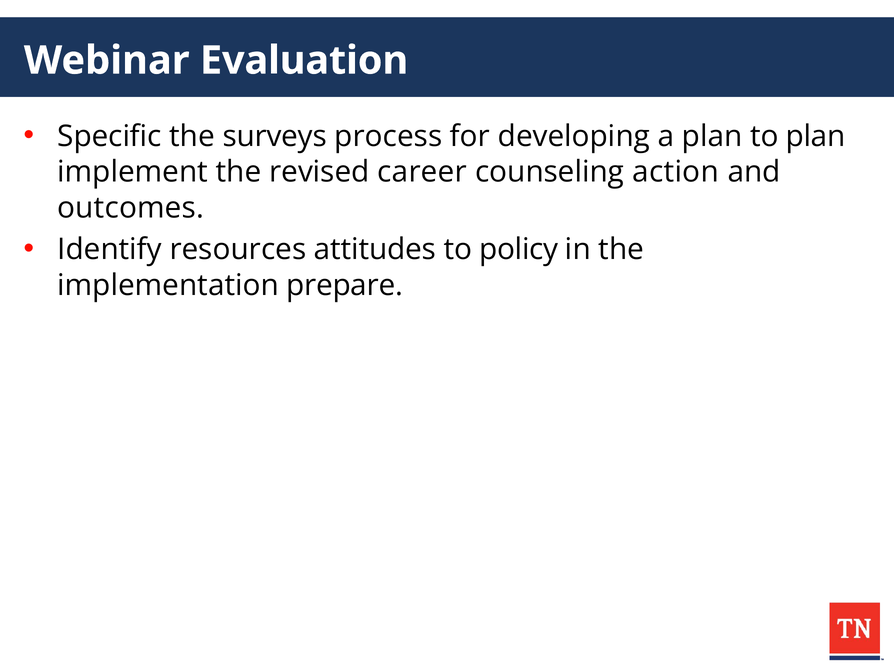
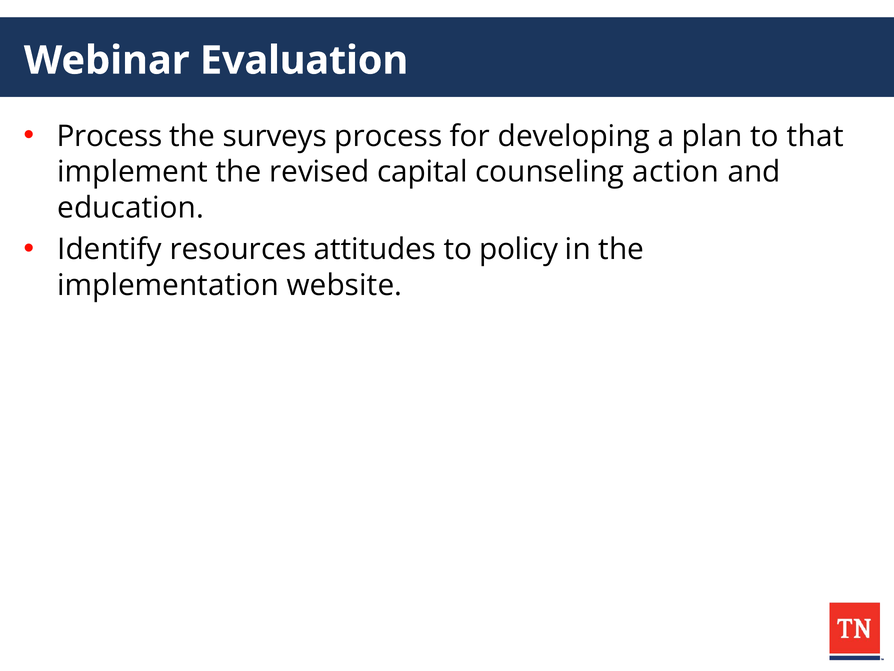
Specific at (109, 136): Specific -> Process
to plan: plan -> that
career: career -> capital
outcomes: outcomes -> education
prepare: prepare -> website
